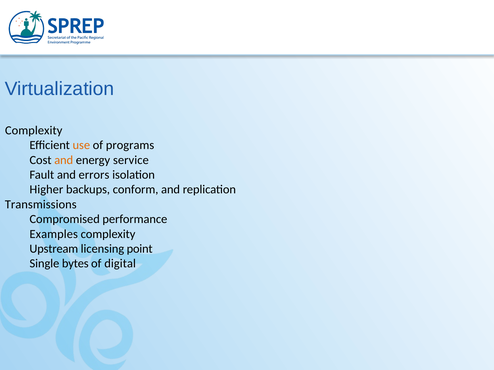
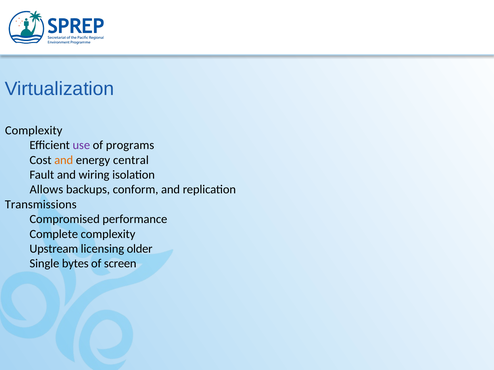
use colour: orange -> purple
service: service -> central
errors: errors -> wiring
Higher: Higher -> Allows
Examples: Examples -> Complete
point: point -> older
digital: digital -> screen
